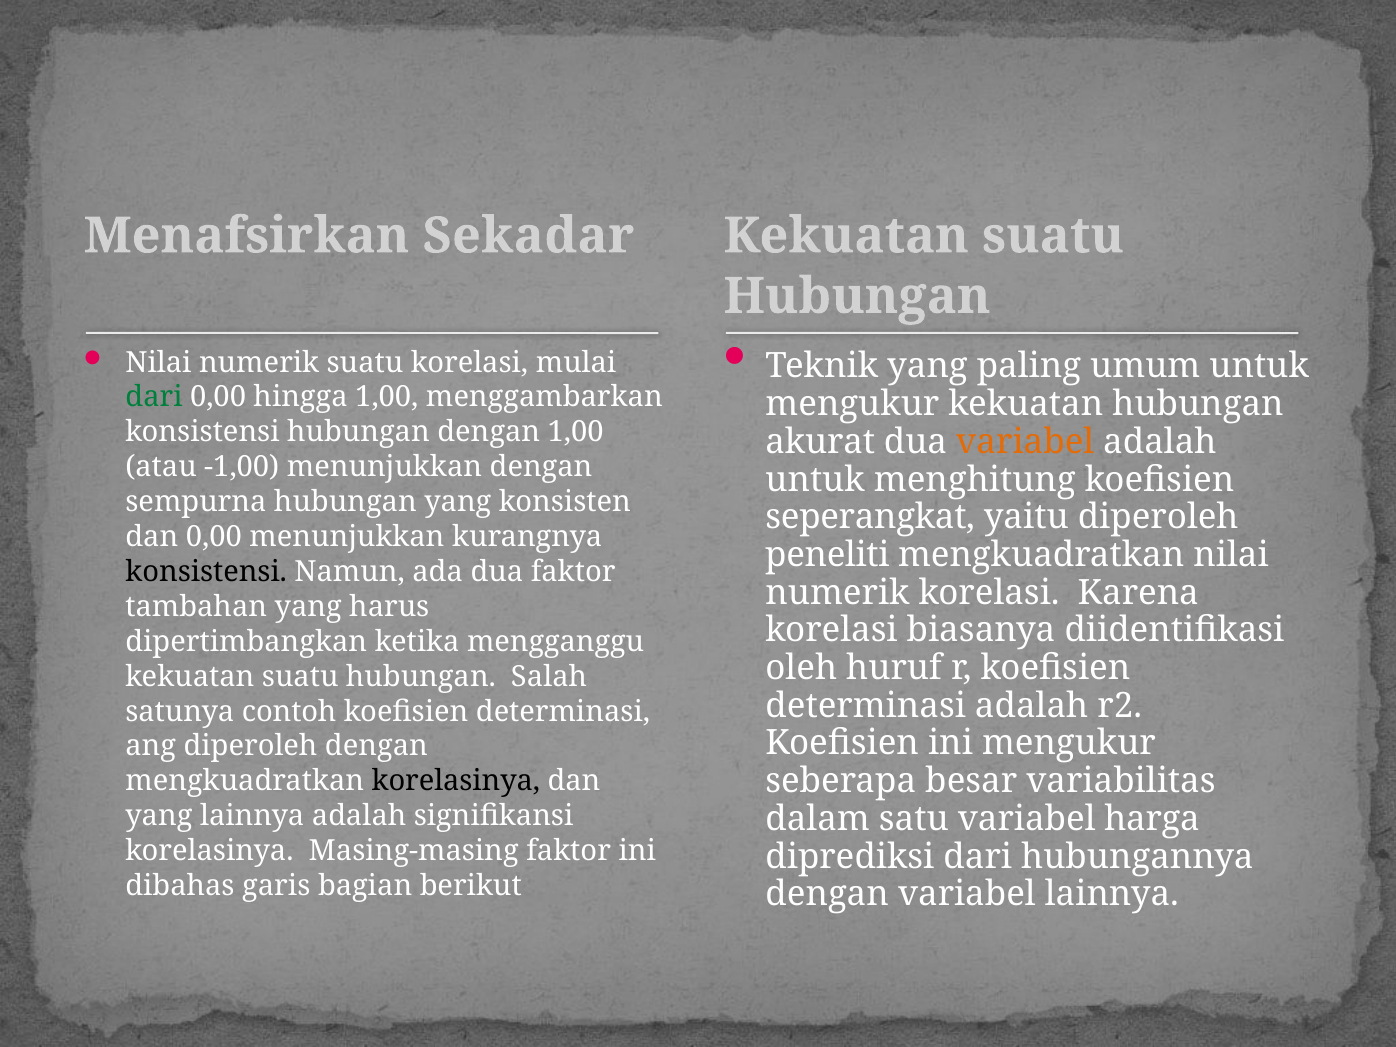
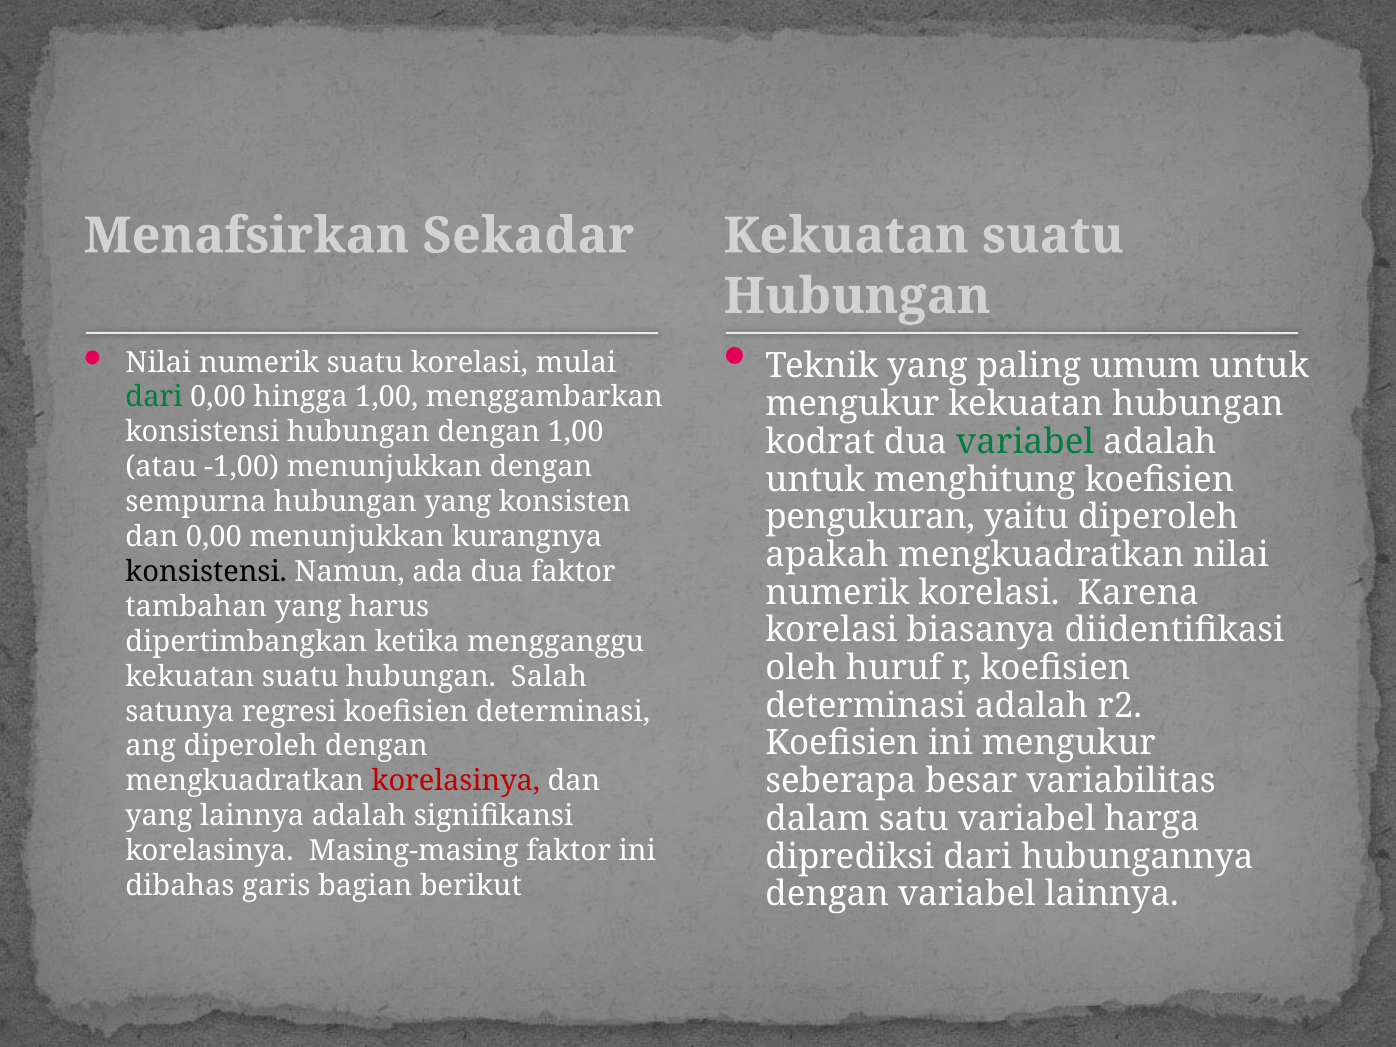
akurat: akurat -> kodrat
variabel at (1025, 442) colour: orange -> green
seperangkat: seperangkat -> pengukuran
peneliti: peneliti -> apakah
contoh: contoh -> regresi
korelasinya at (456, 781) colour: black -> red
